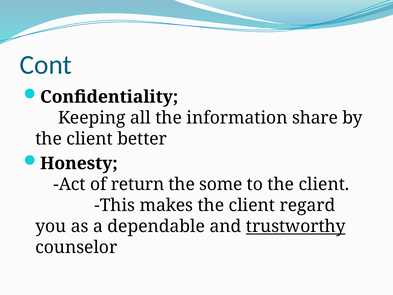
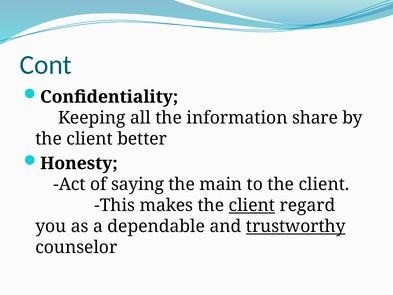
return: return -> saying
some: some -> main
client at (252, 205) underline: none -> present
